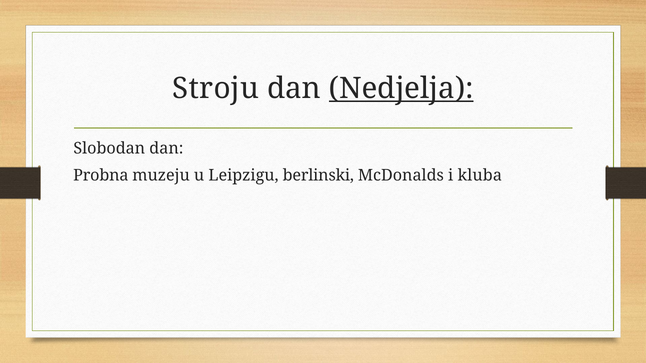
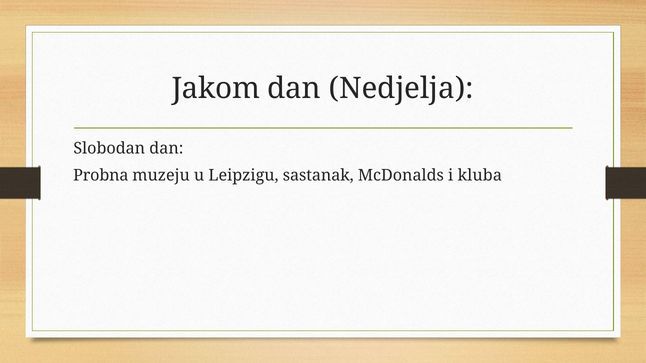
Stroju: Stroju -> Jakom
Nedjelja underline: present -> none
berlinski: berlinski -> sastanak
